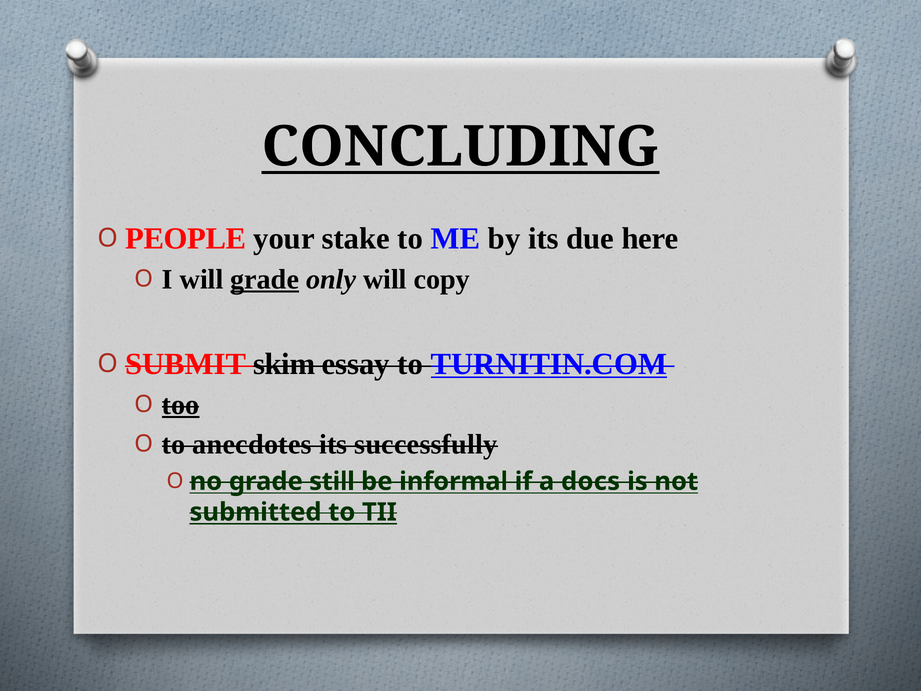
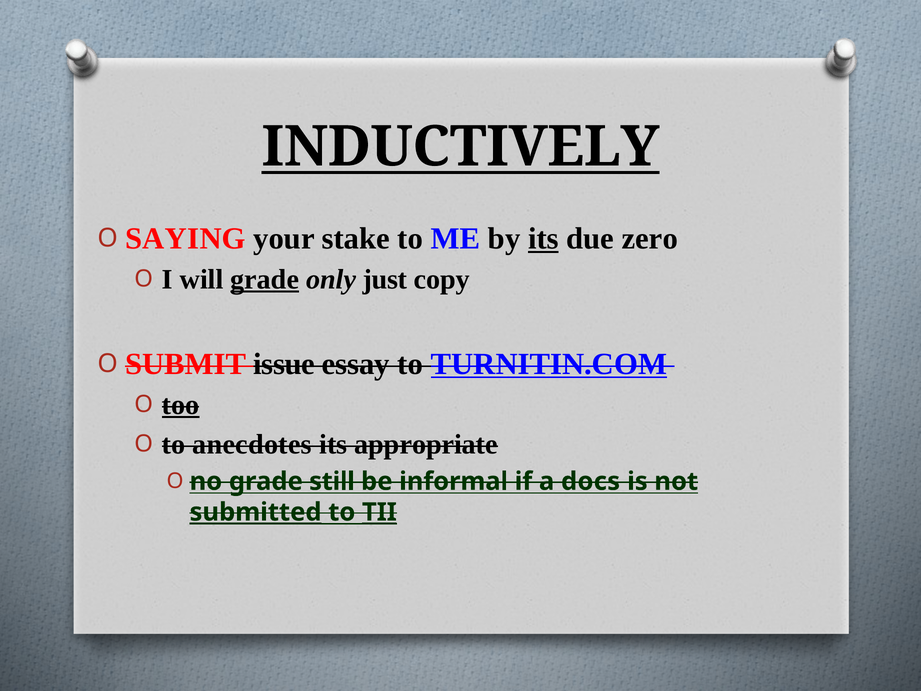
CONCLUDING: CONCLUDING -> INDUCTIVELY
PEOPLE: PEOPLE -> SAYING
its at (543, 239) underline: none -> present
here: here -> zero
only will: will -> just
skim: skim -> issue
successfully: successfully -> appropriate
submitted underline: none -> present
TII underline: none -> present
